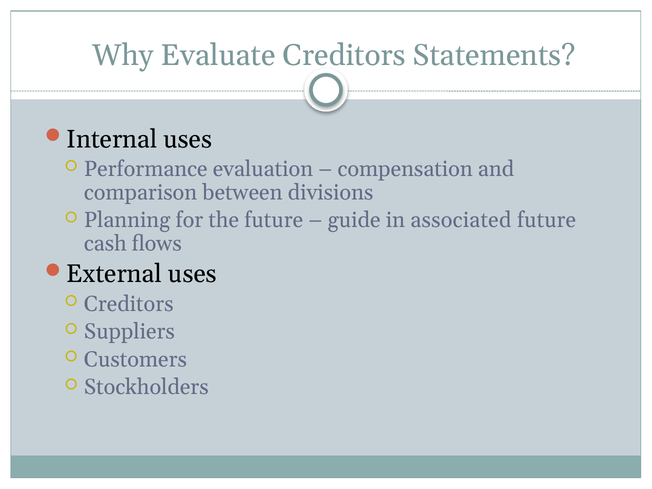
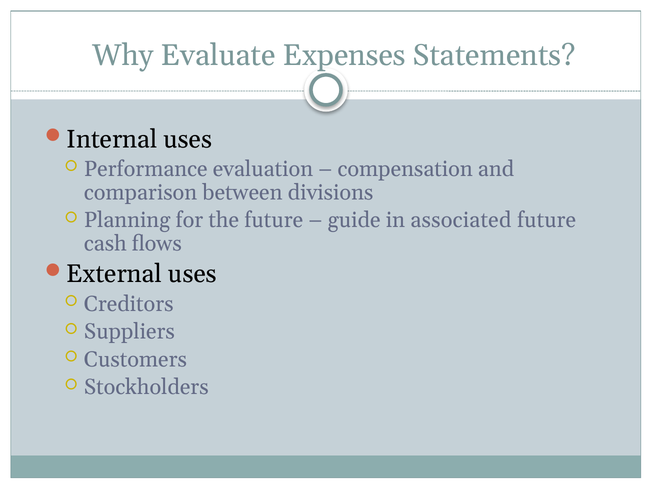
Evaluate Creditors: Creditors -> Expenses
